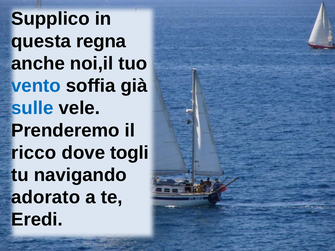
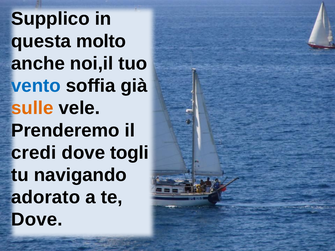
regna: regna -> molto
sulle colour: blue -> orange
ricco: ricco -> credi
Eredi at (37, 220): Eredi -> Dove
